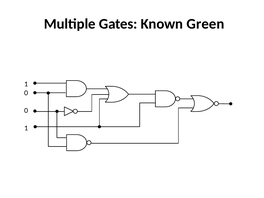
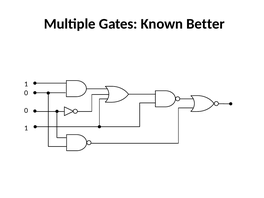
Green: Green -> Better
